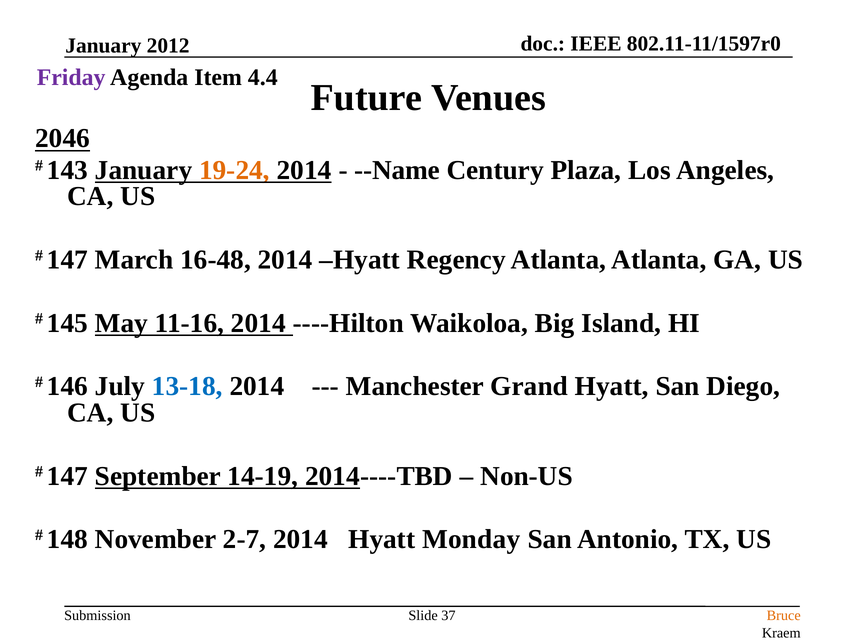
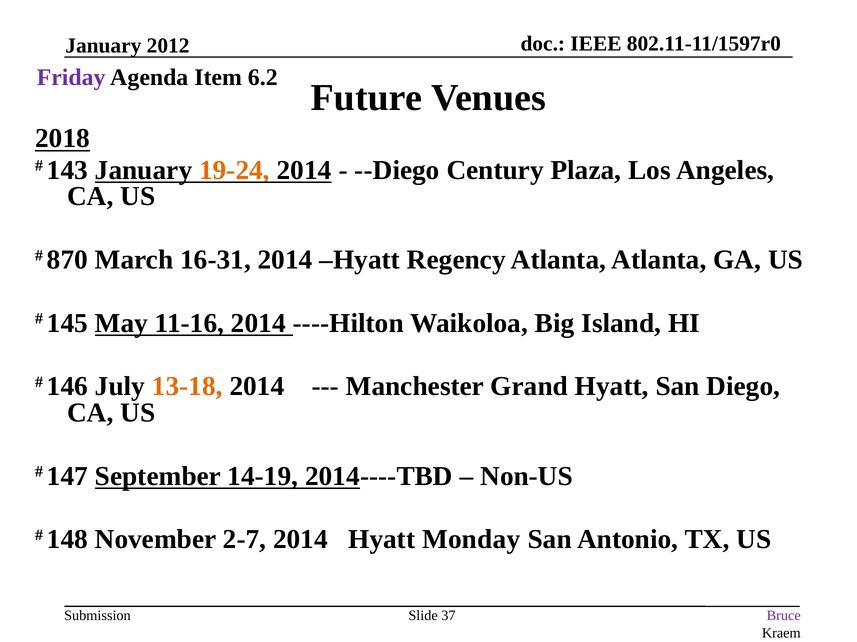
4.4: 4.4 -> 6.2
2046: 2046 -> 2018
--Name: --Name -> --Diego
147 at (67, 260): 147 -> 870
16-48: 16-48 -> 16-31
13-18 colour: blue -> orange
Bruce colour: orange -> purple
